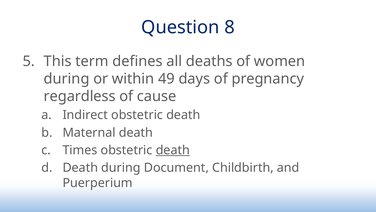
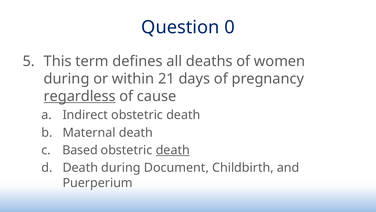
8: 8 -> 0
49: 49 -> 21
regardless underline: none -> present
Times: Times -> Based
